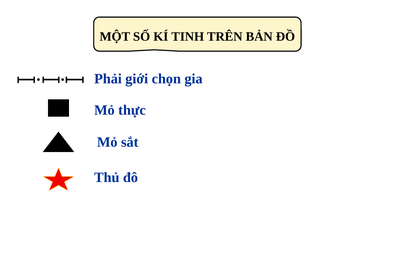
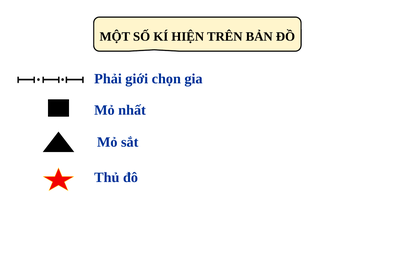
TINH: TINH -> HIỆN
thực: thực -> nhất
